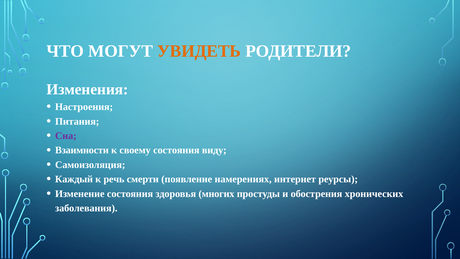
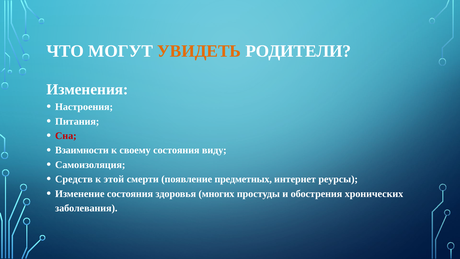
Сна colour: purple -> red
Каждый: Каждый -> Средств
речь: речь -> этой
намерениях: намерениях -> предметных
